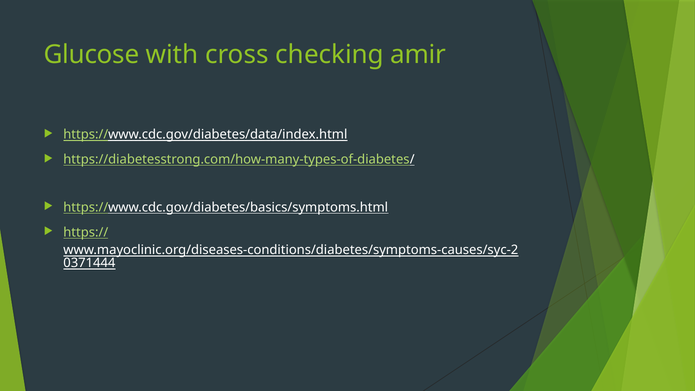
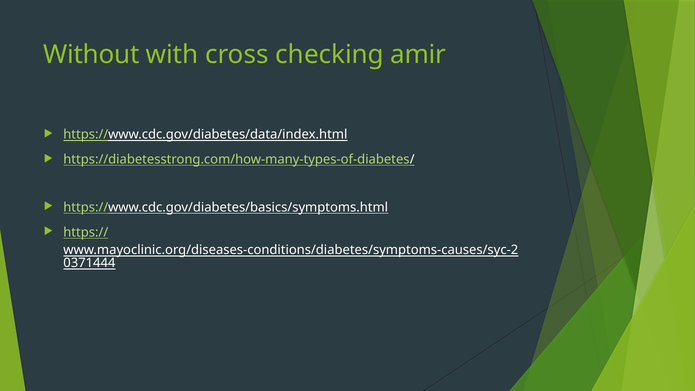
Glucose: Glucose -> Without
